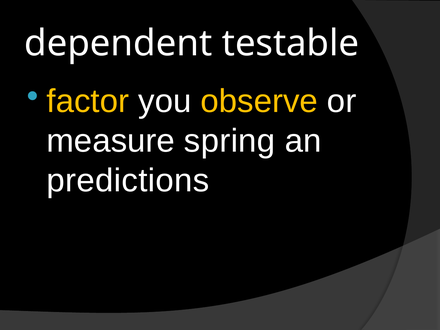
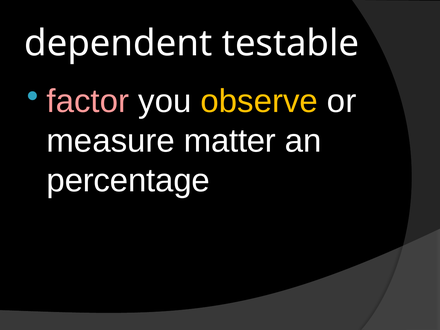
factor colour: yellow -> pink
spring: spring -> matter
predictions: predictions -> percentage
